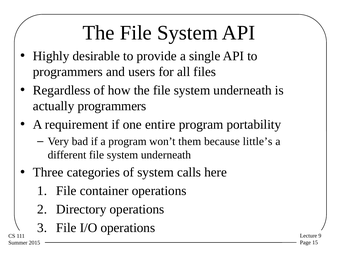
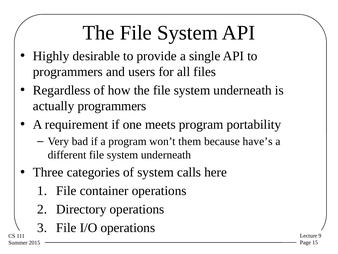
entire: entire -> meets
little’s: little’s -> have’s
